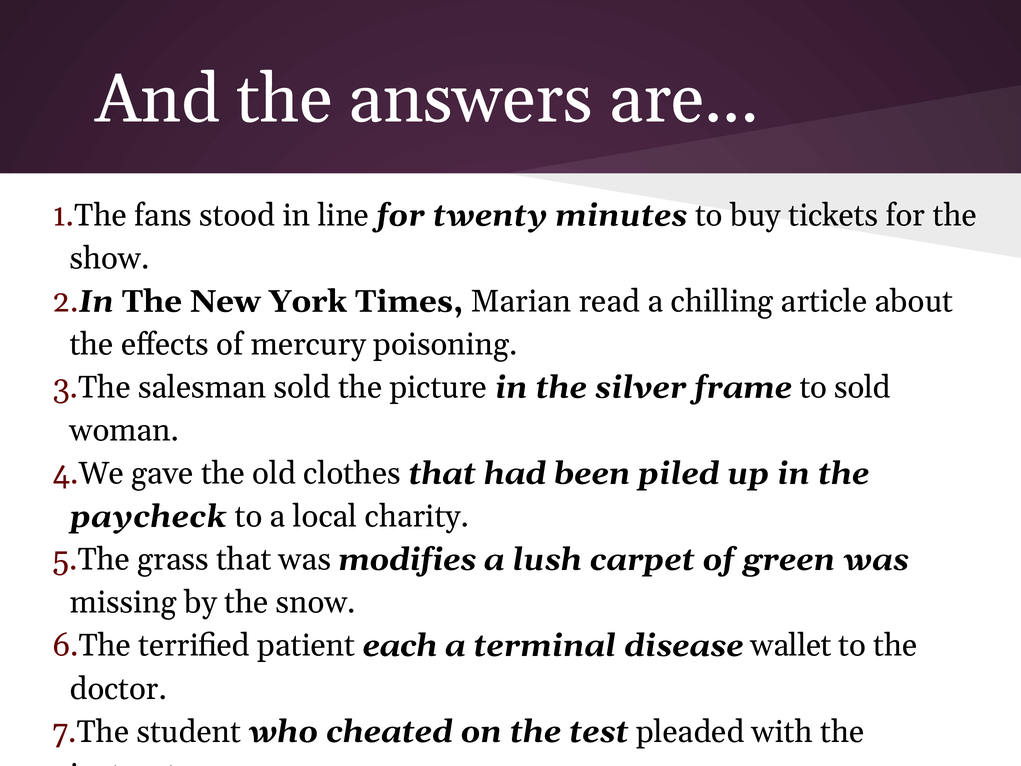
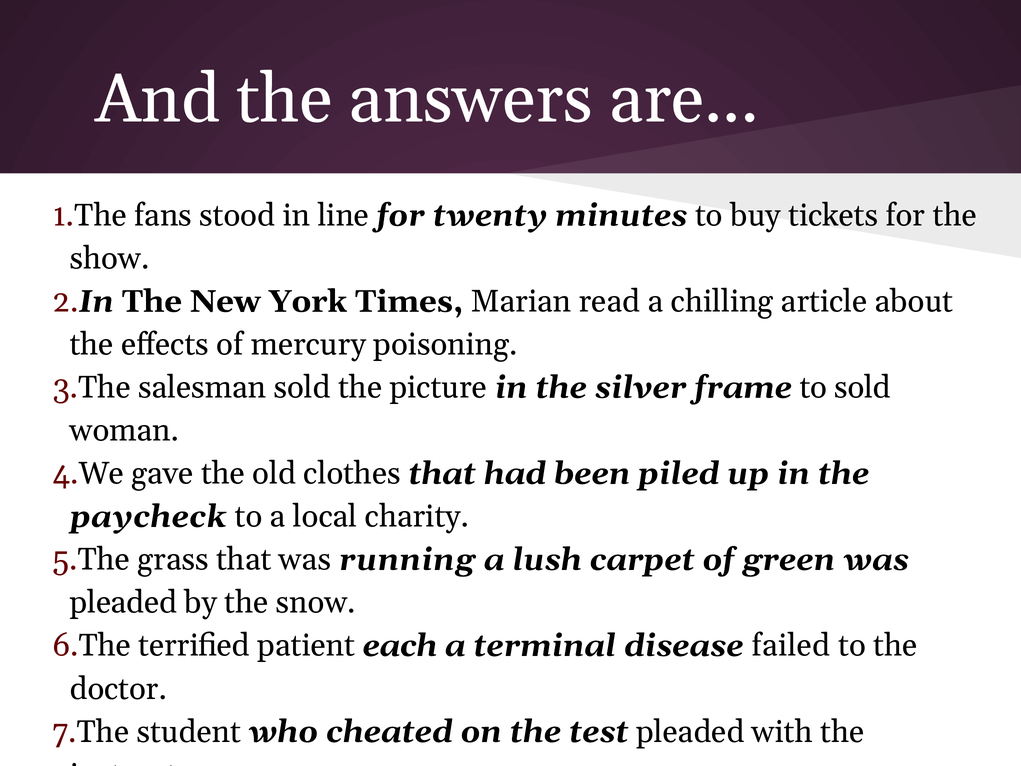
modifies: modifies -> running
missing at (123, 602): missing -> pleaded
wallet: wallet -> failed
